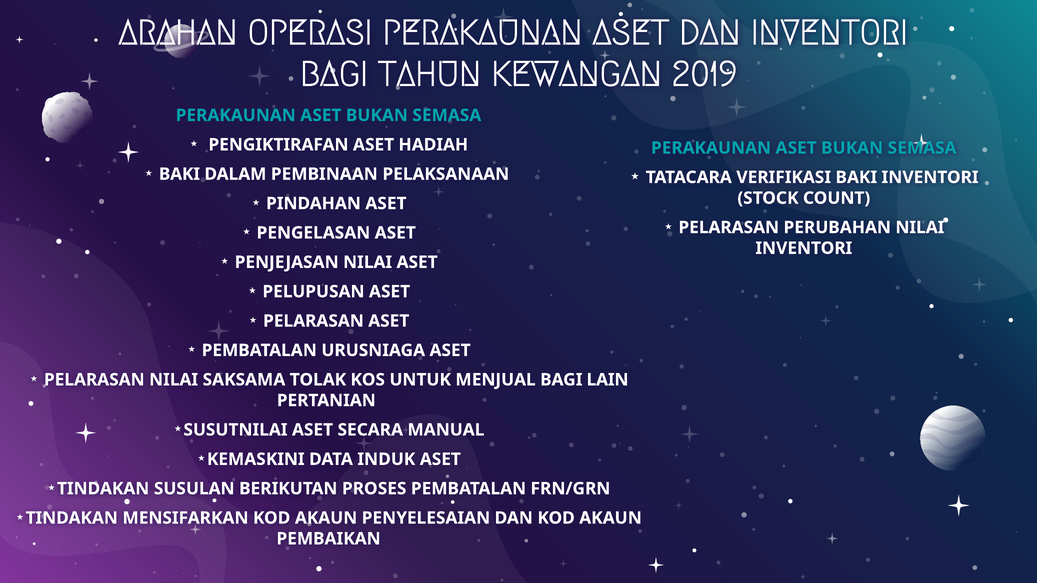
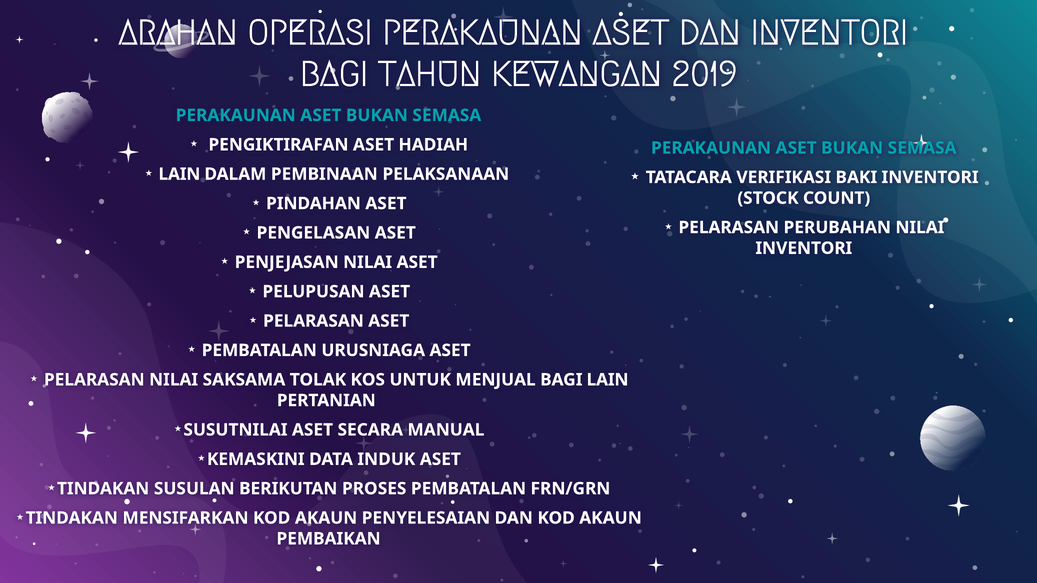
BAKI at (179, 174): BAKI -> LAIN
